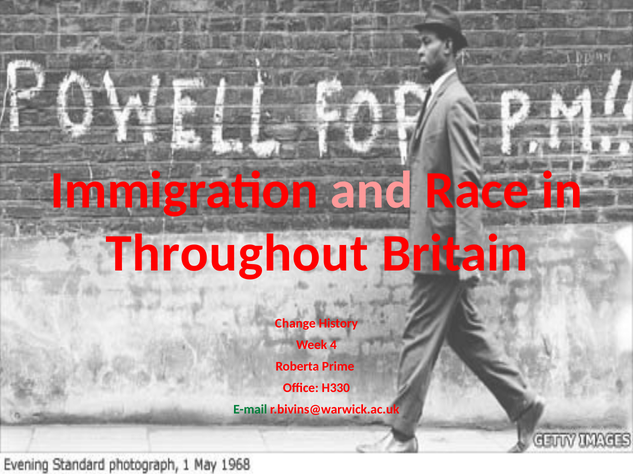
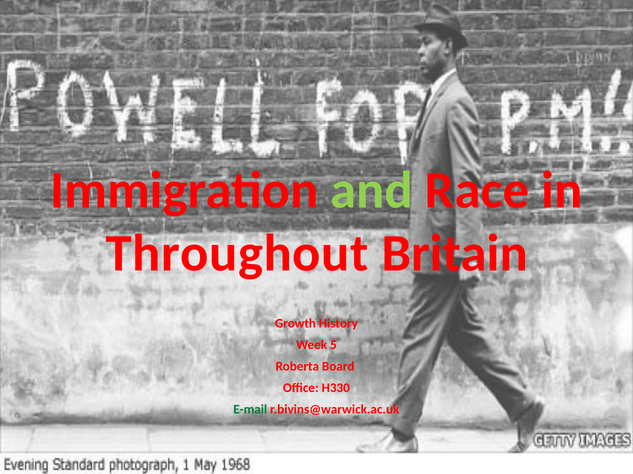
and colour: pink -> light green
Change: Change -> Growth
4: 4 -> 5
Prime: Prime -> Board
